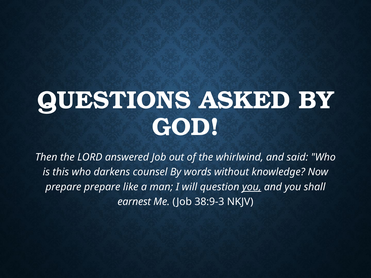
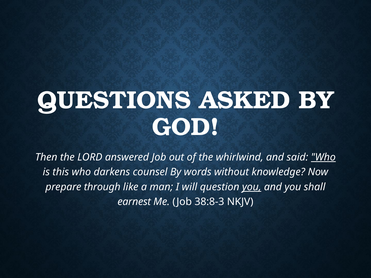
Who at (323, 157) underline: none -> present
prepare prepare: prepare -> through
38:9-3: 38:9-3 -> 38:8-3
